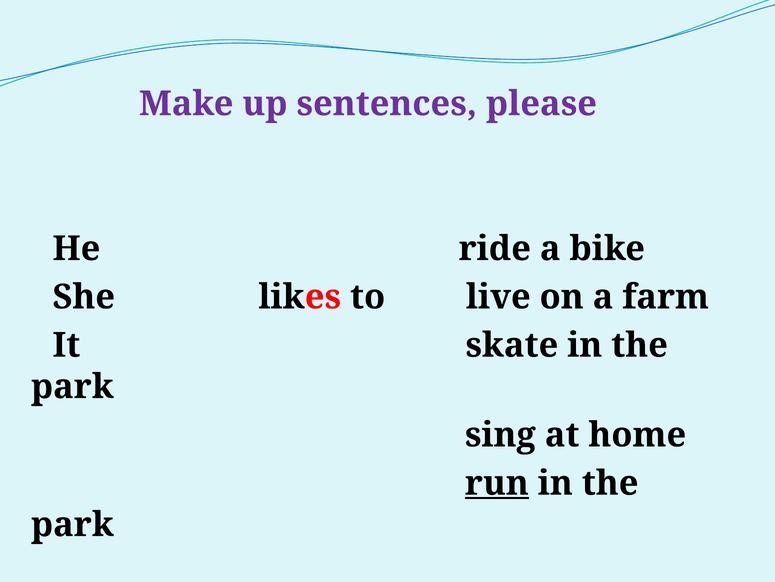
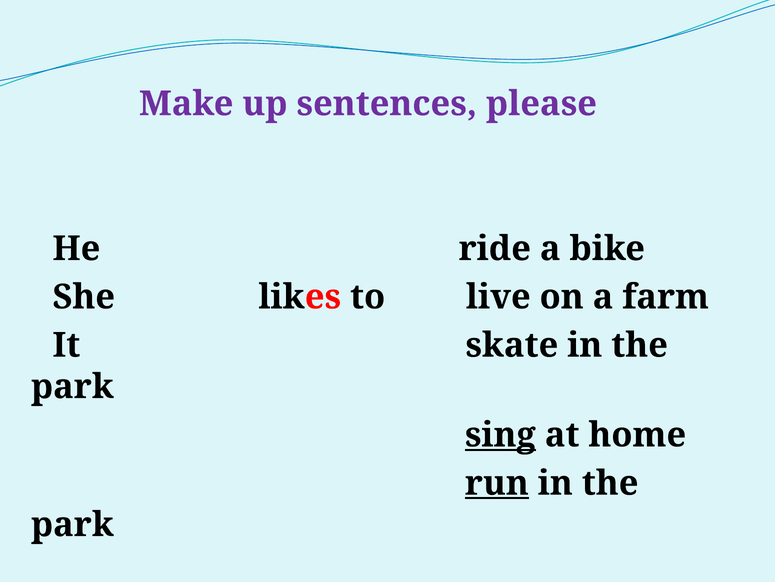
sing underline: none -> present
